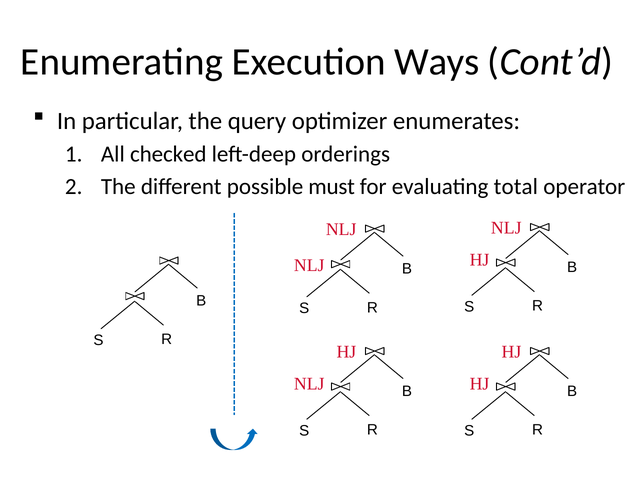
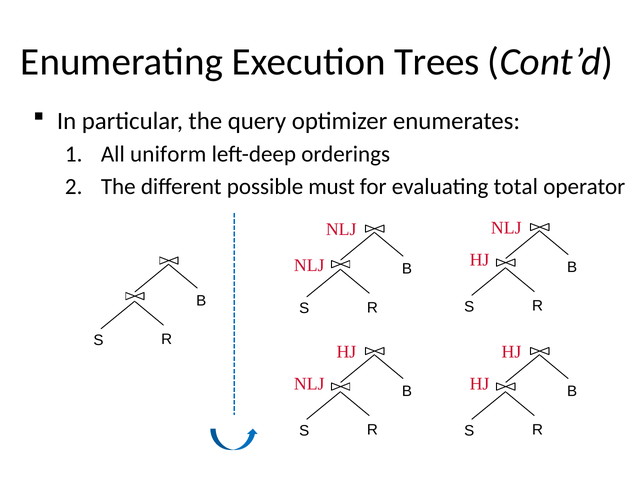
Ways: Ways -> Trees
checked: checked -> uniform
